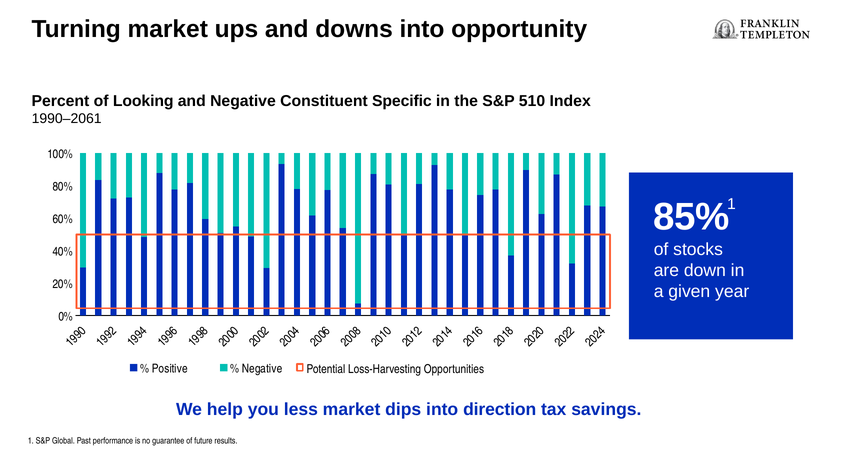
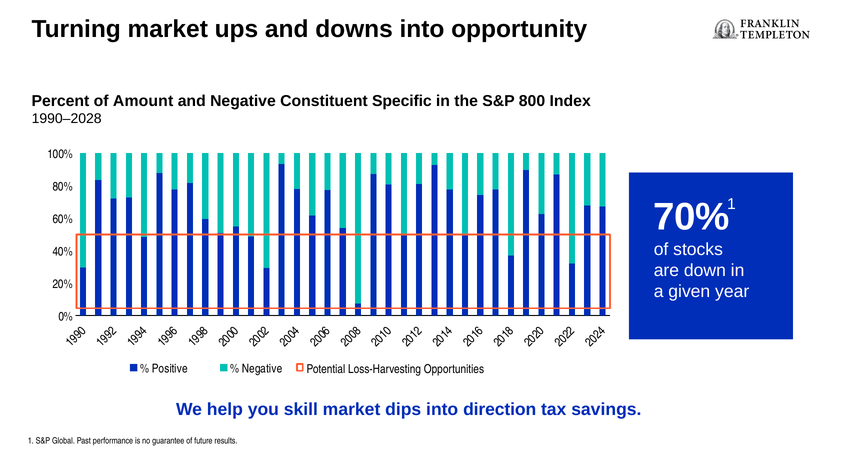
Looking: Looking -> Amount
510: 510 -> 800
1990–2061: 1990–2061 -> 1990–2028
85%: 85% -> 70%
less: less -> skill
